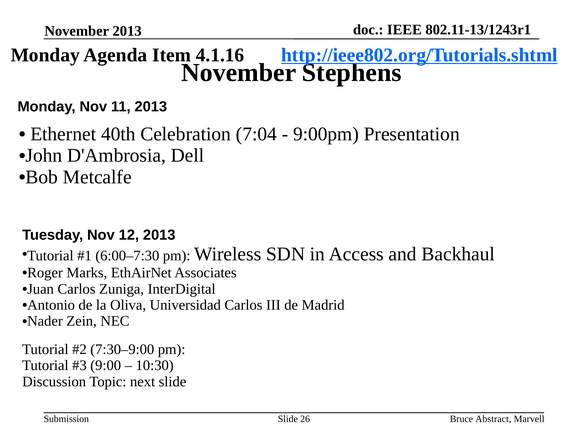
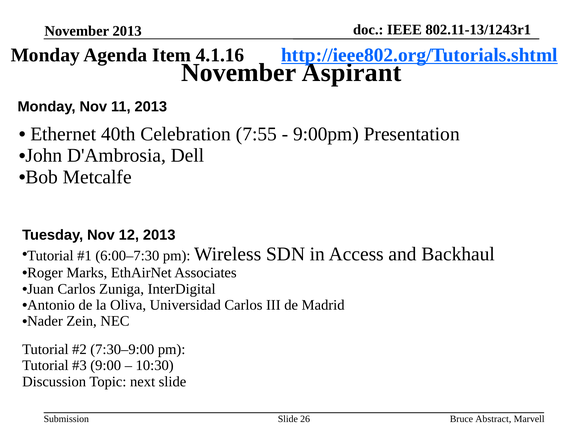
Stephens: Stephens -> Aspirant
7:04: 7:04 -> 7:55
